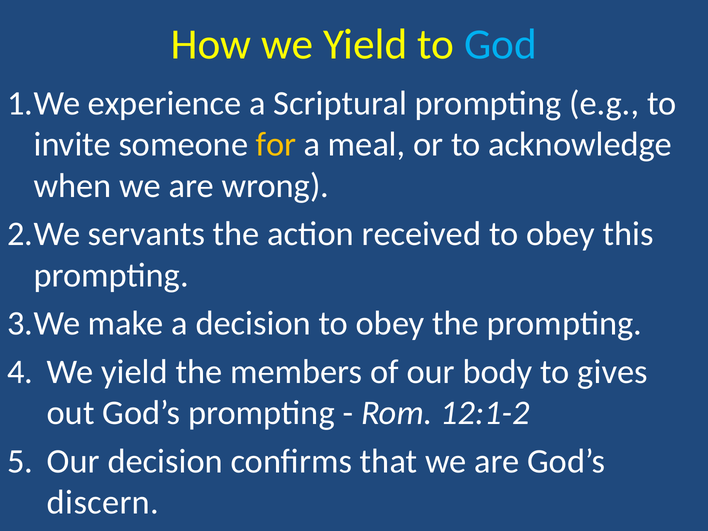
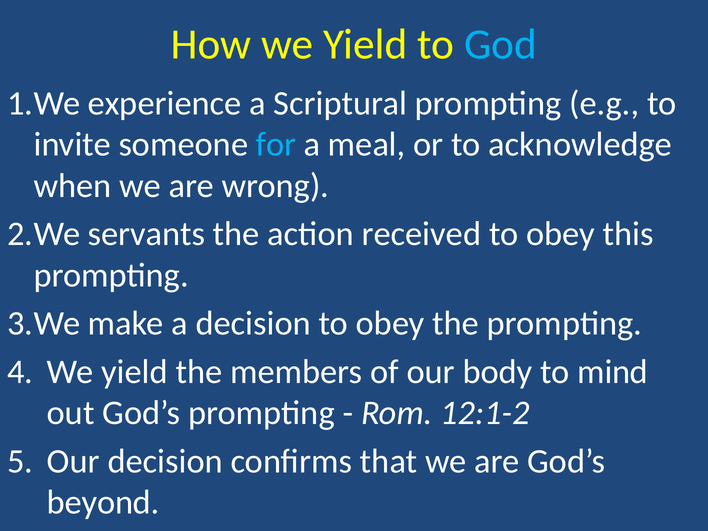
for colour: yellow -> light blue
gives: gives -> mind
discern: discern -> beyond
